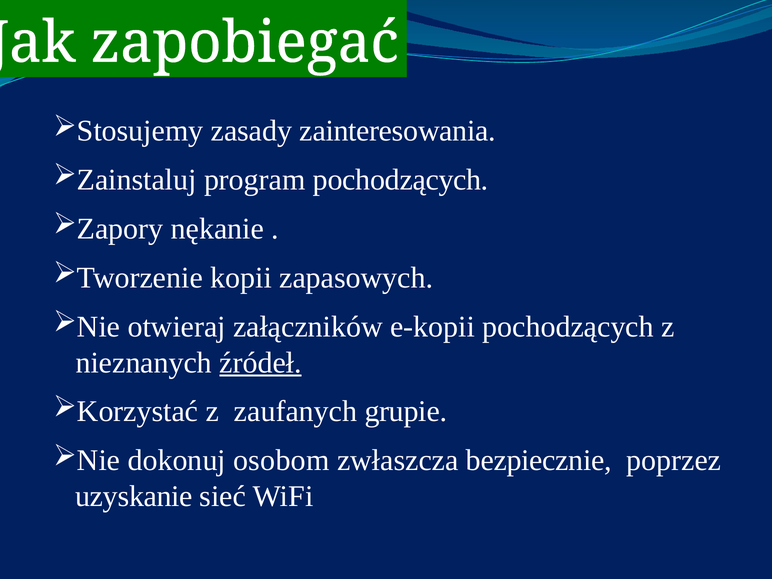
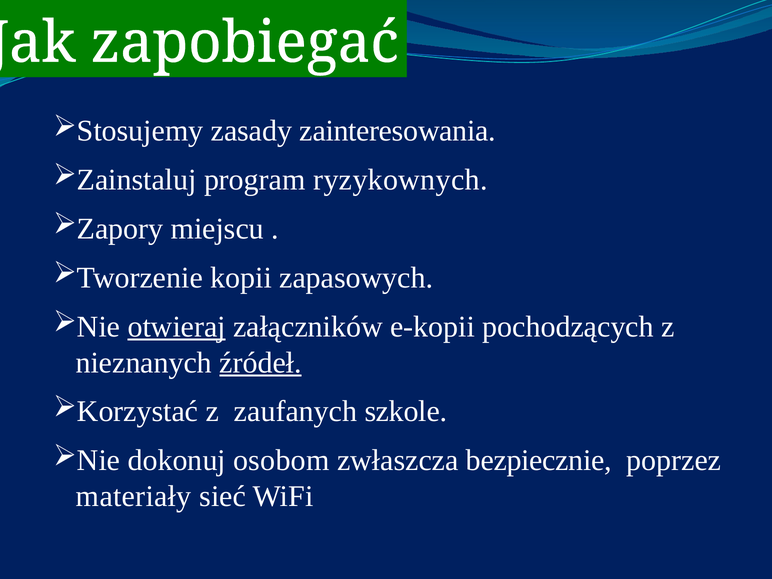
program pochodzących: pochodzących -> ryzykownych
nękanie: nękanie -> miejscu
otwieraj underline: none -> present
grupie: grupie -> szkole
uzyskanie: uzyskanie -> materiały
